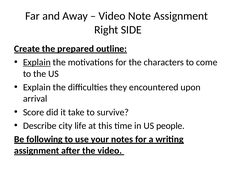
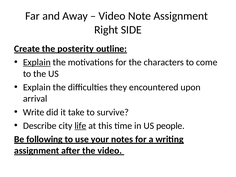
prepared: prepared -> posterity
Score: Score -> Write
life underline: none -> present
